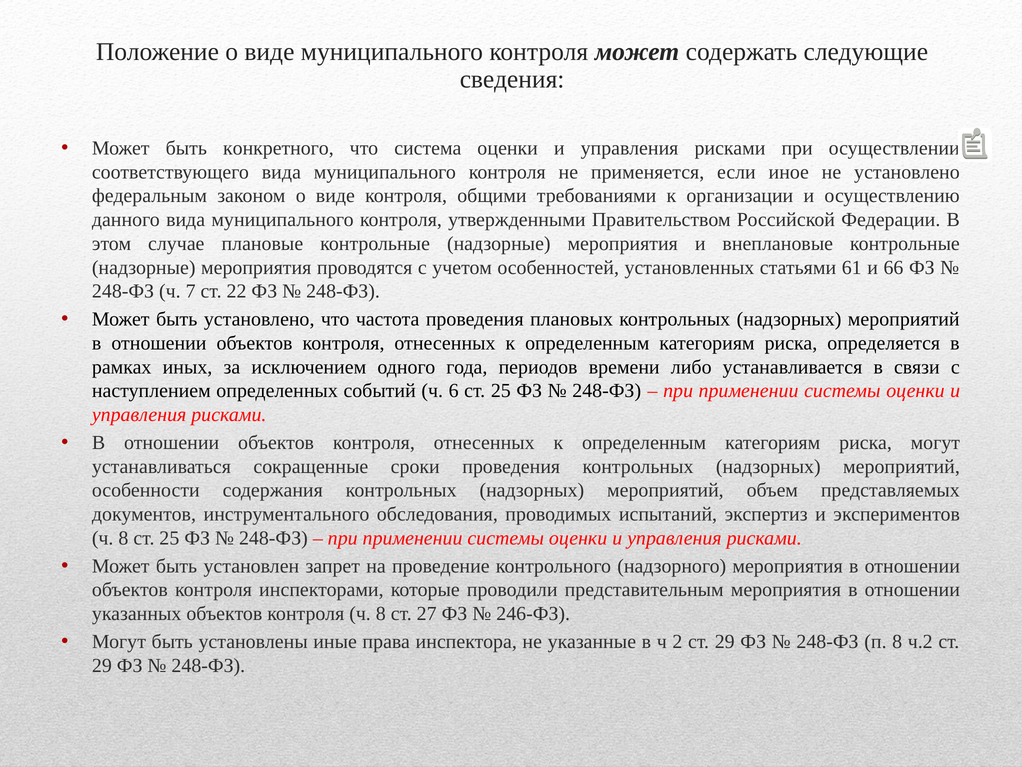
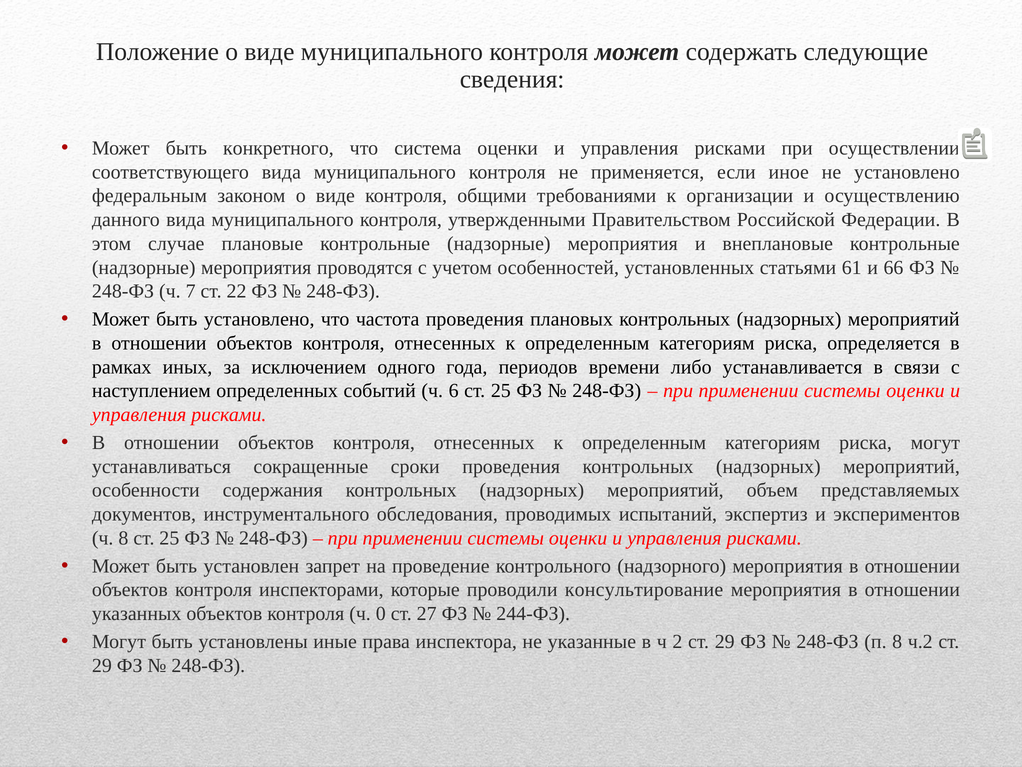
представительным: представительным -> консультирование
контроля ч 8: 8 -> 0
246-ФЗ: 246-ФЗ -> 244-ФЗ
